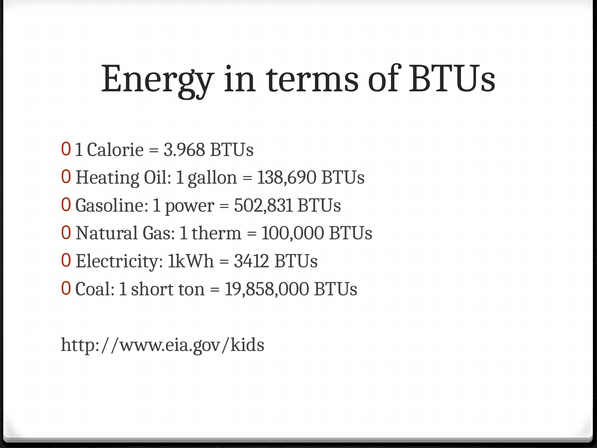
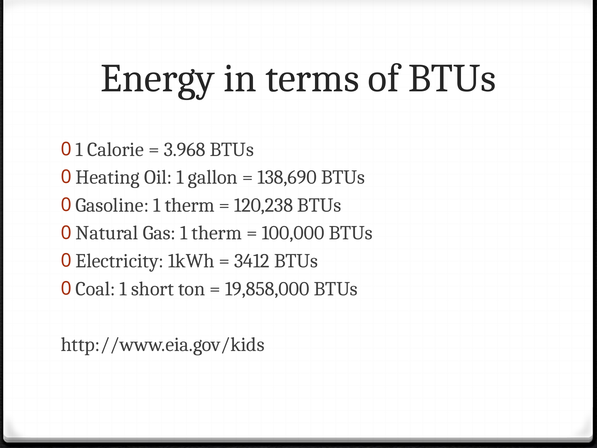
Gasoline 1 power: power -> therm
502,831: 502,831 -> 120,238
